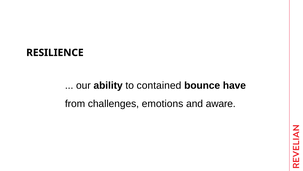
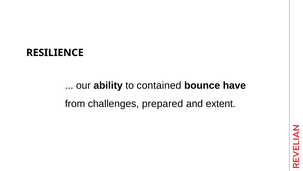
emotions: emotions -> prepared
aware: aware -> extent
